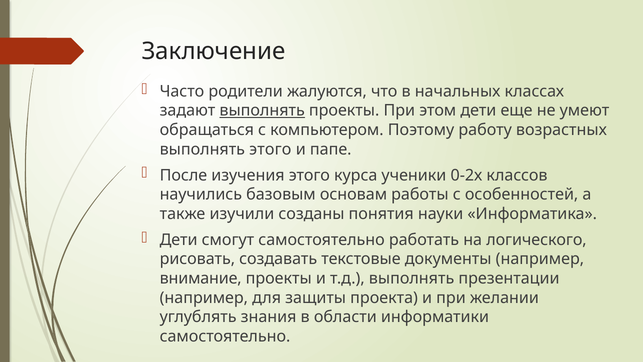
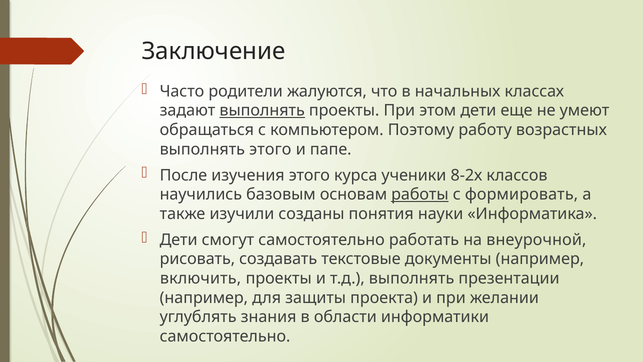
0-2х: 0-2х -> 8-2х
работы underline: none -> present
особенностей: особенностей -> формировать
логического: логического -> внеурочной
внимание: внимание -> включить
